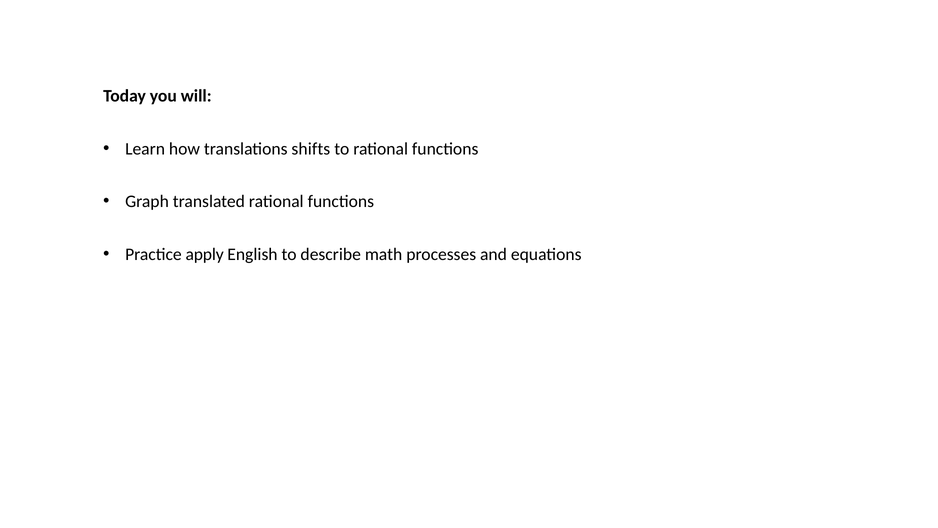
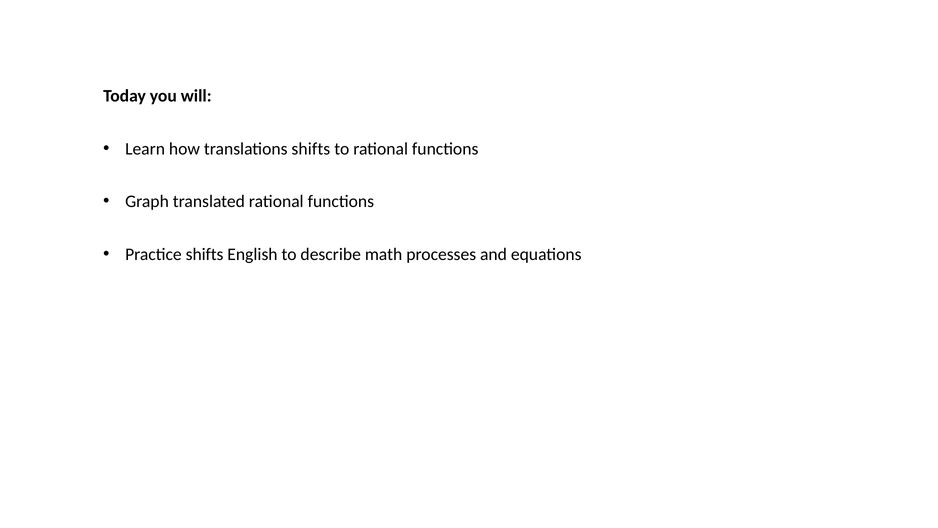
Practice apply: apply -> shifts
